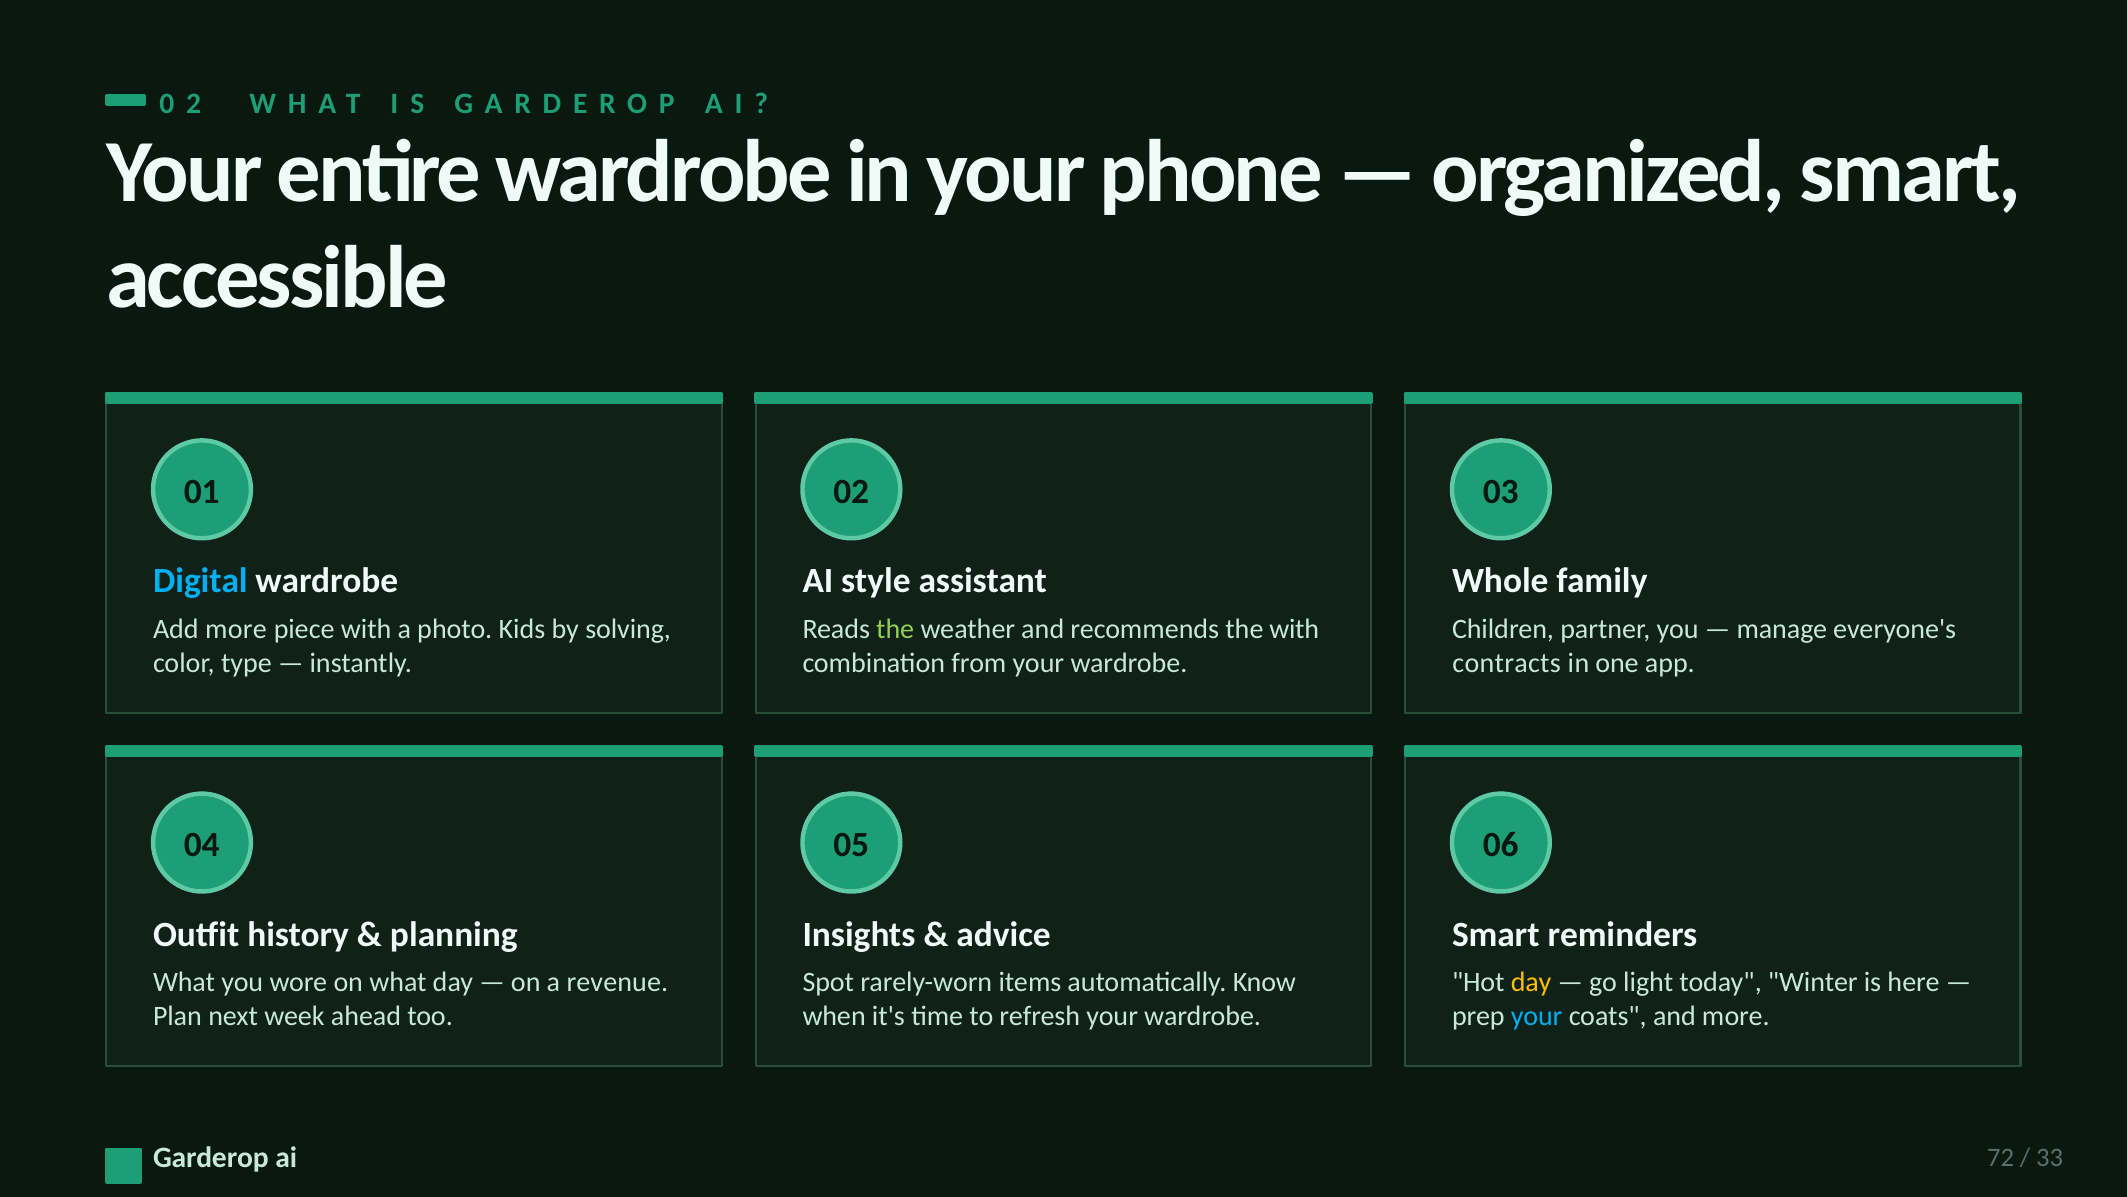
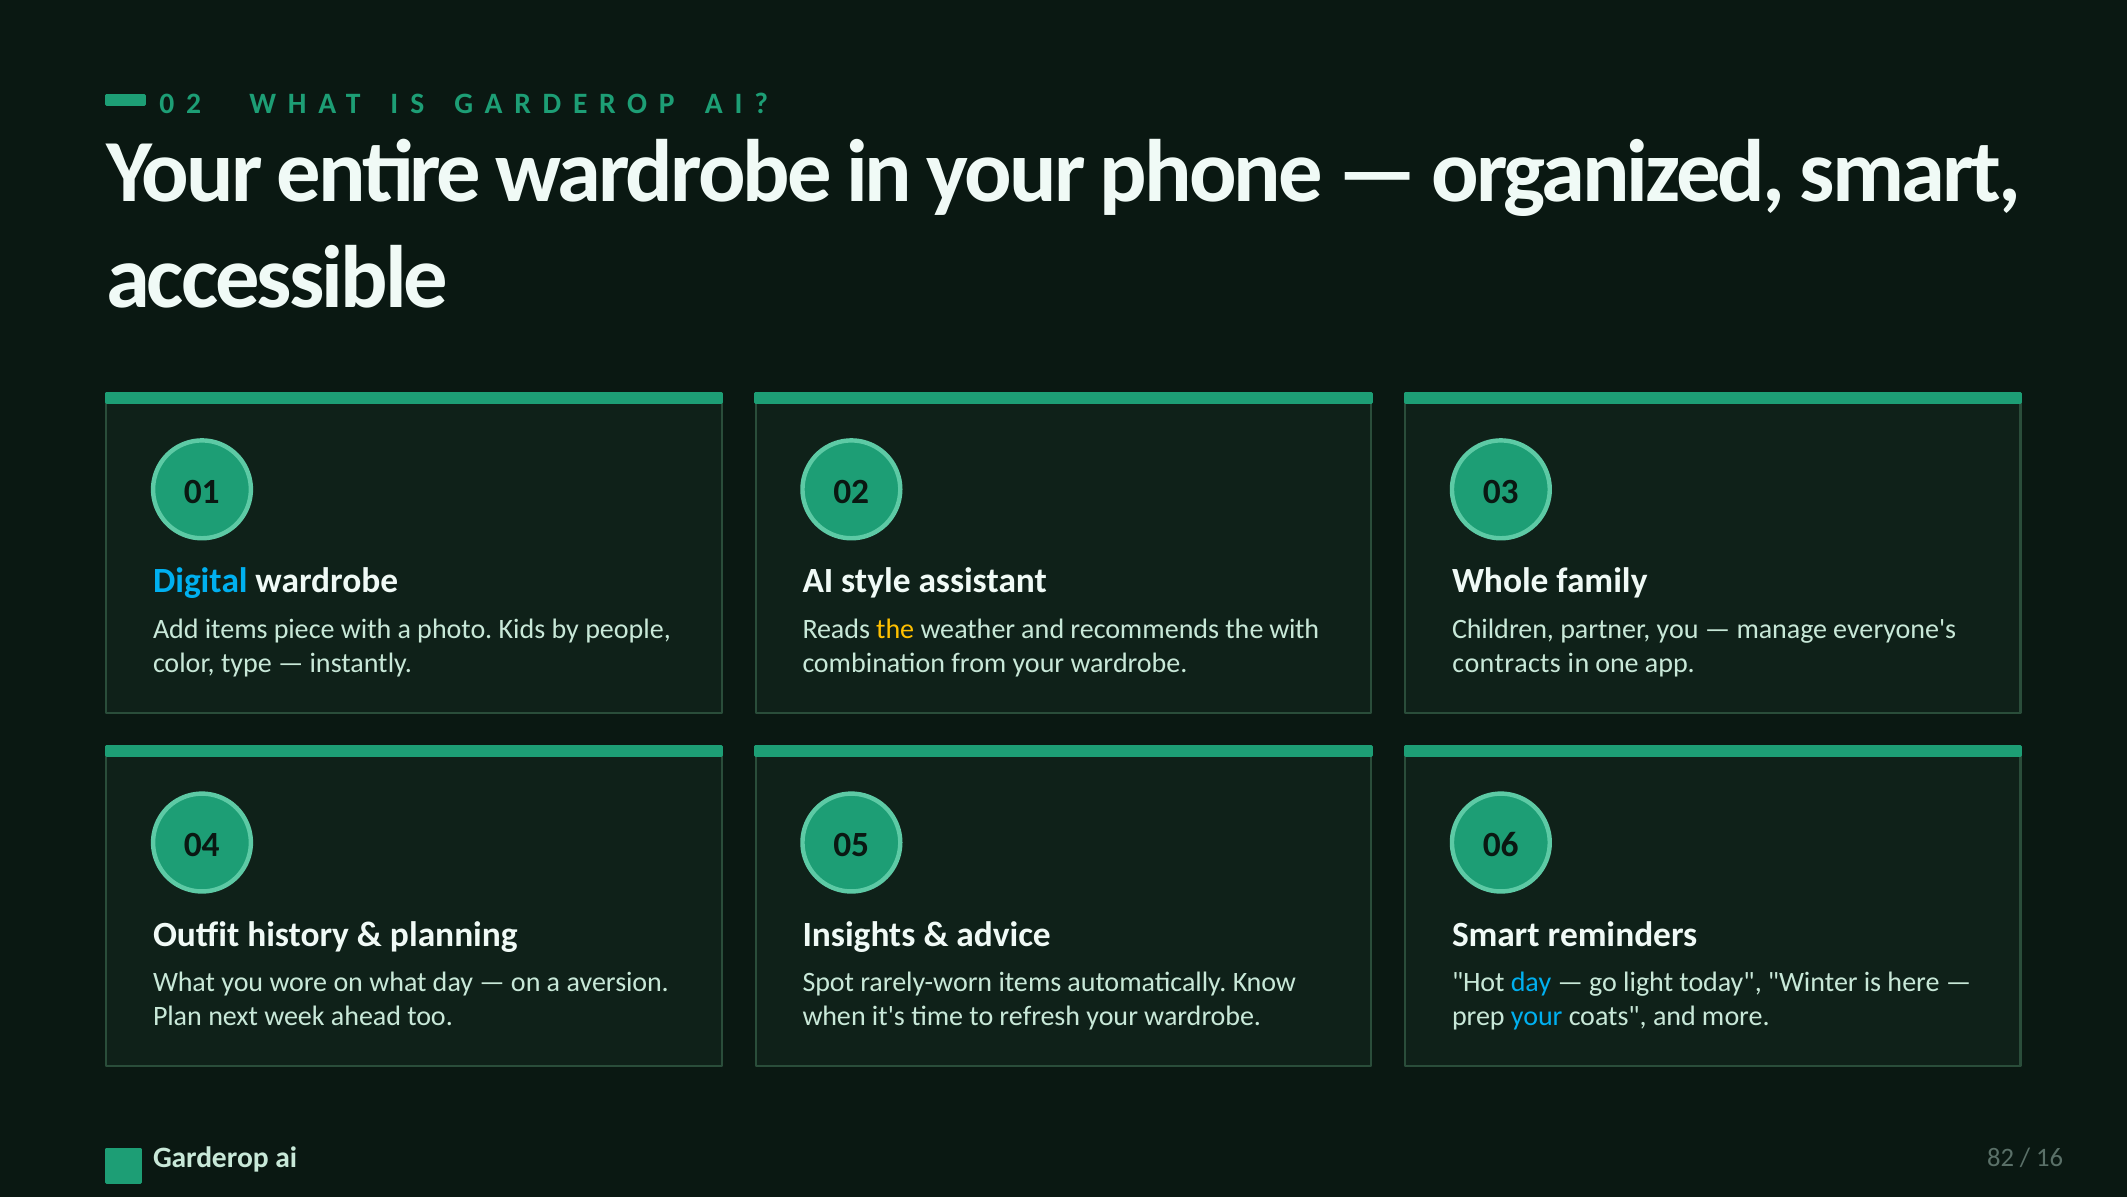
Add more: more -> items
solving: solving -> people
the at (895, 629) colour: light green -> yellow
revenue: revenue -> aversion
day at (1531, 982) colour: yellow -> light blue
72: 72 -> 82
33: 33 -> 16
